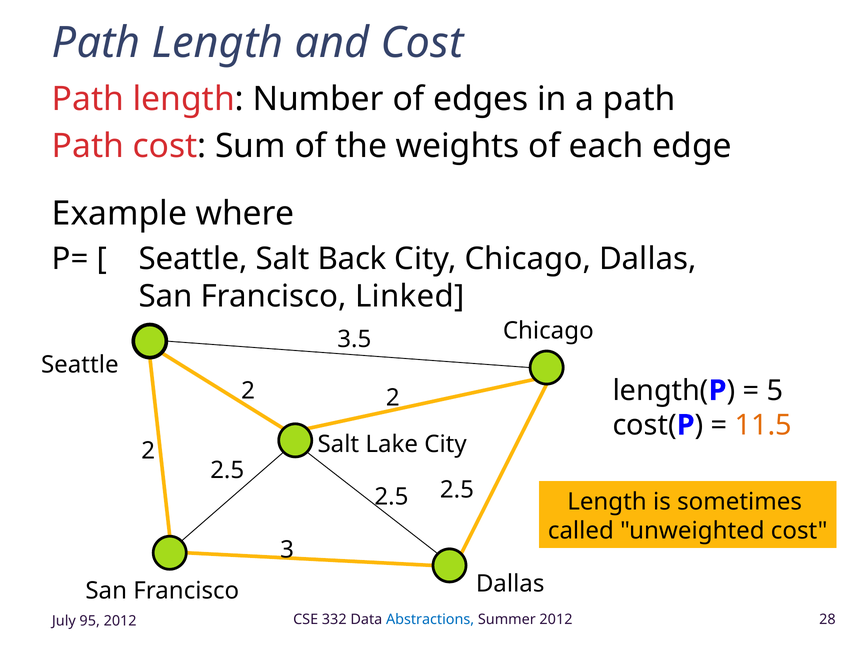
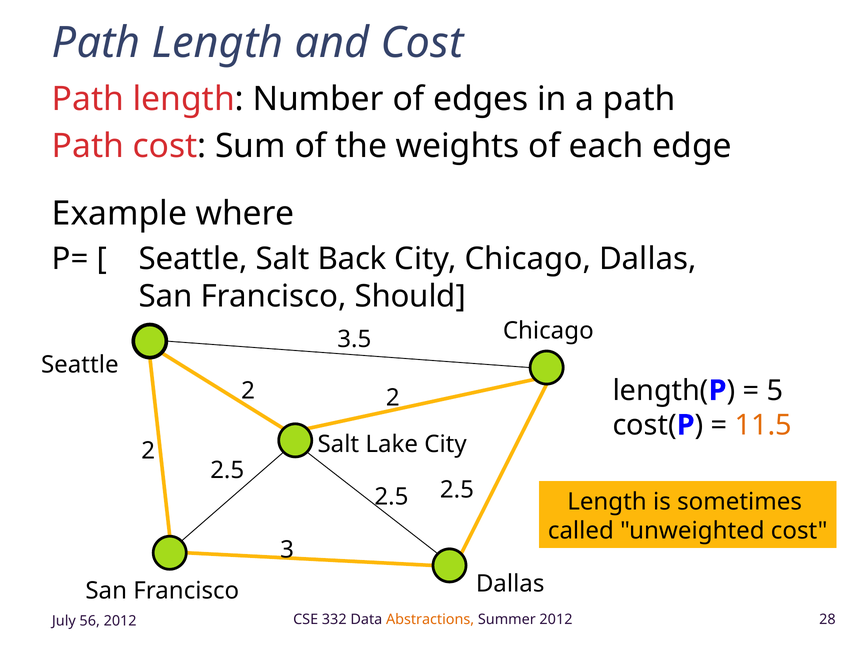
Linked: Linked -> Should
Abstractions colour: blue -> orange
95: 95 -> 56
